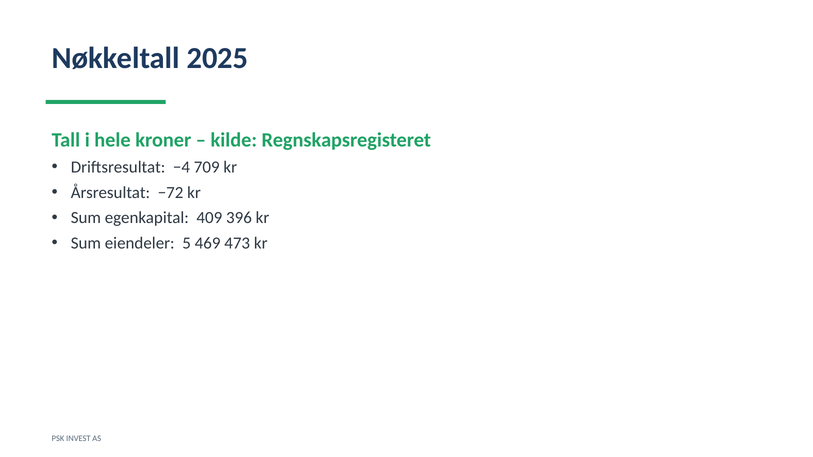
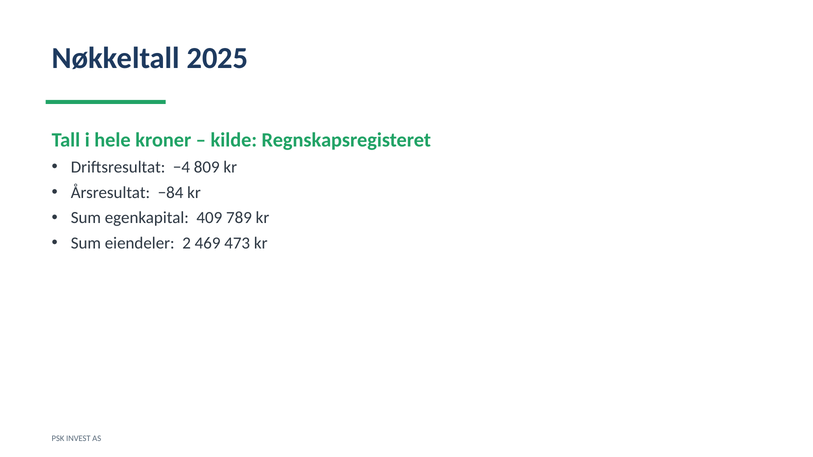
709: 709 -> 809
−72: −72 -> −84
396: 396 -> 789
5: 5 -> 2
